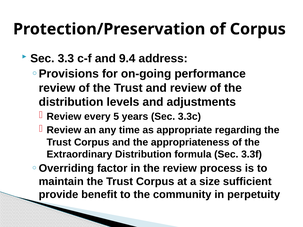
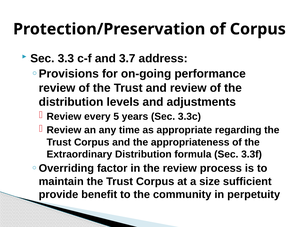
9.4: 9.4 -> 3.7
